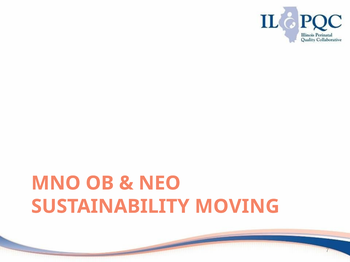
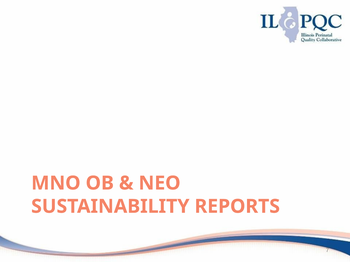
MOVING: MOVING -> REPORTS
